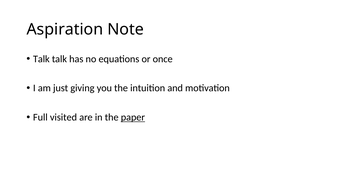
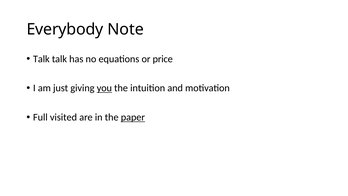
Aspiration: Aspiration -> Everybody
once: once -> price
you underline: none -> present
